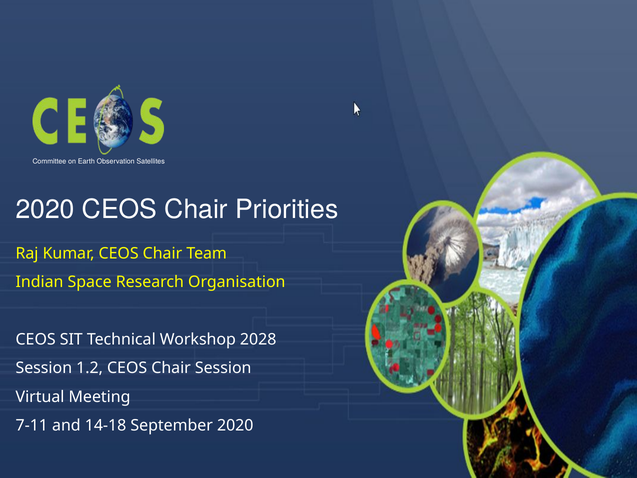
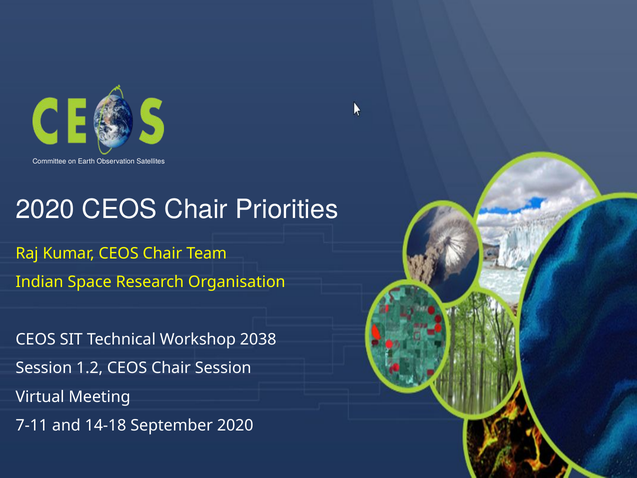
2028: 2028 -> 2038
